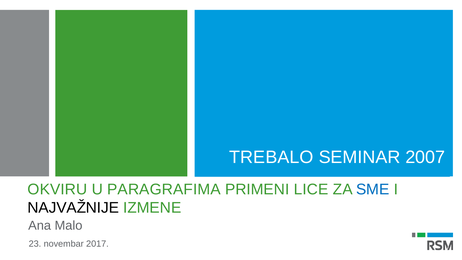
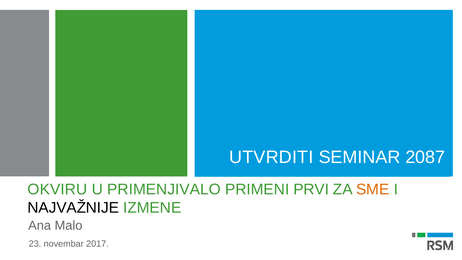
TREBALO: TREBALO -> UTVRDITI
2007: 2007 -> 2087
PARAGRAFIMA: PARAGRAFIMA -> PRIMENJIVALO
LICE: LICE -> PRVI
SME colour: blue -> orange
